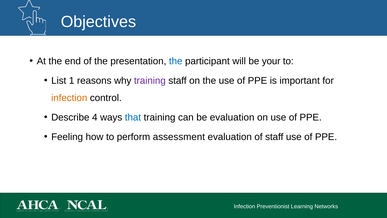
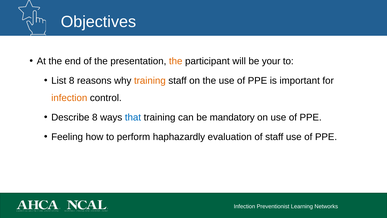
the at (176, 61) colour: blue -> orange
List 1: 1 -> 8
training at (150, 80) colour: purple -> orange
Describe 4: 4 -> 8
be evaluation: evaluation -> mandatory
assessment: assessment -> haphazardly
